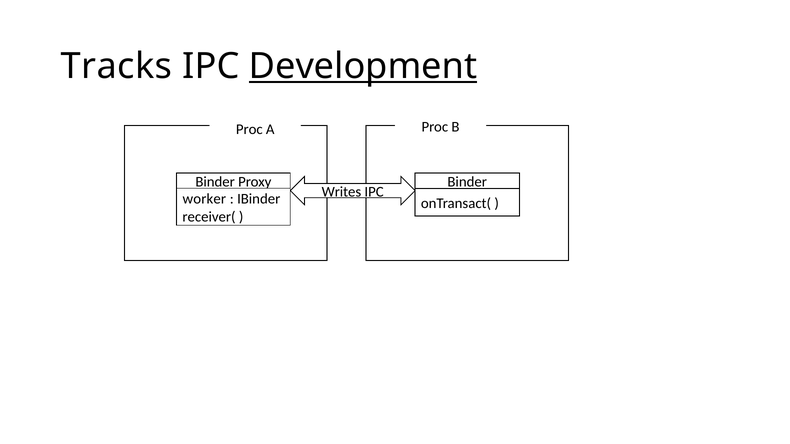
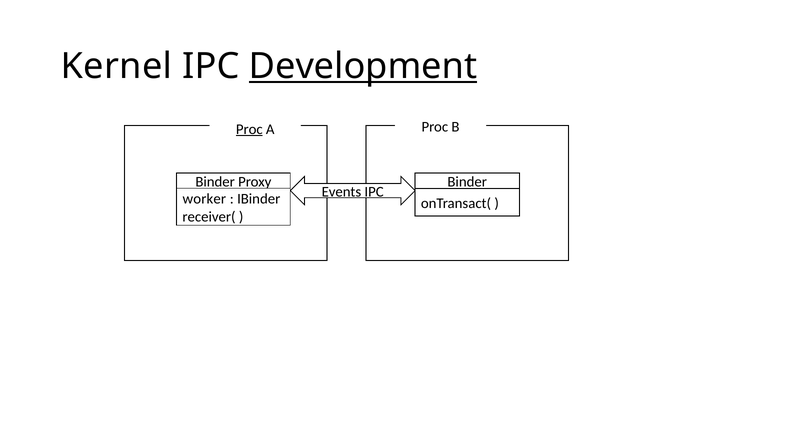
Tracks: Tracks -> Kernel
Proc at (249, 129) underline: none -> present
Writes: Writes -> Events
